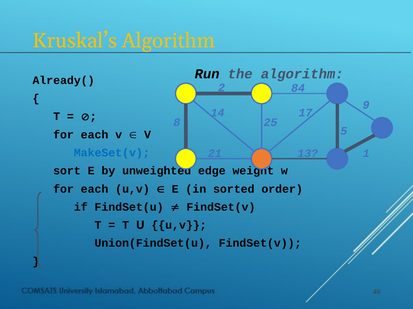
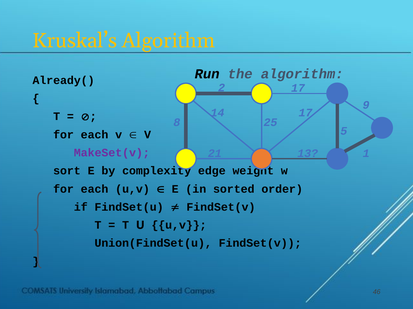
2 84: 84 -> 17
MakeSet(v colour: blue -> purple
unweighted: unweighted -> complexity
